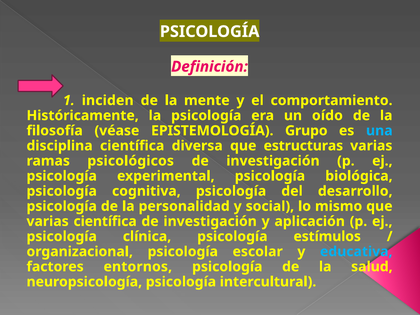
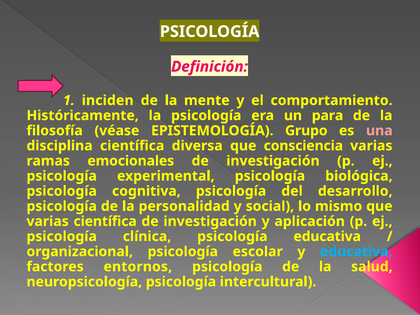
oído: oído -> para
una colour: light blue -> pink
estructuras: estructuras -> consciencia
psicológicos: psicológicos -> emocionales
psicología estímulos: estímulos -> educativa
